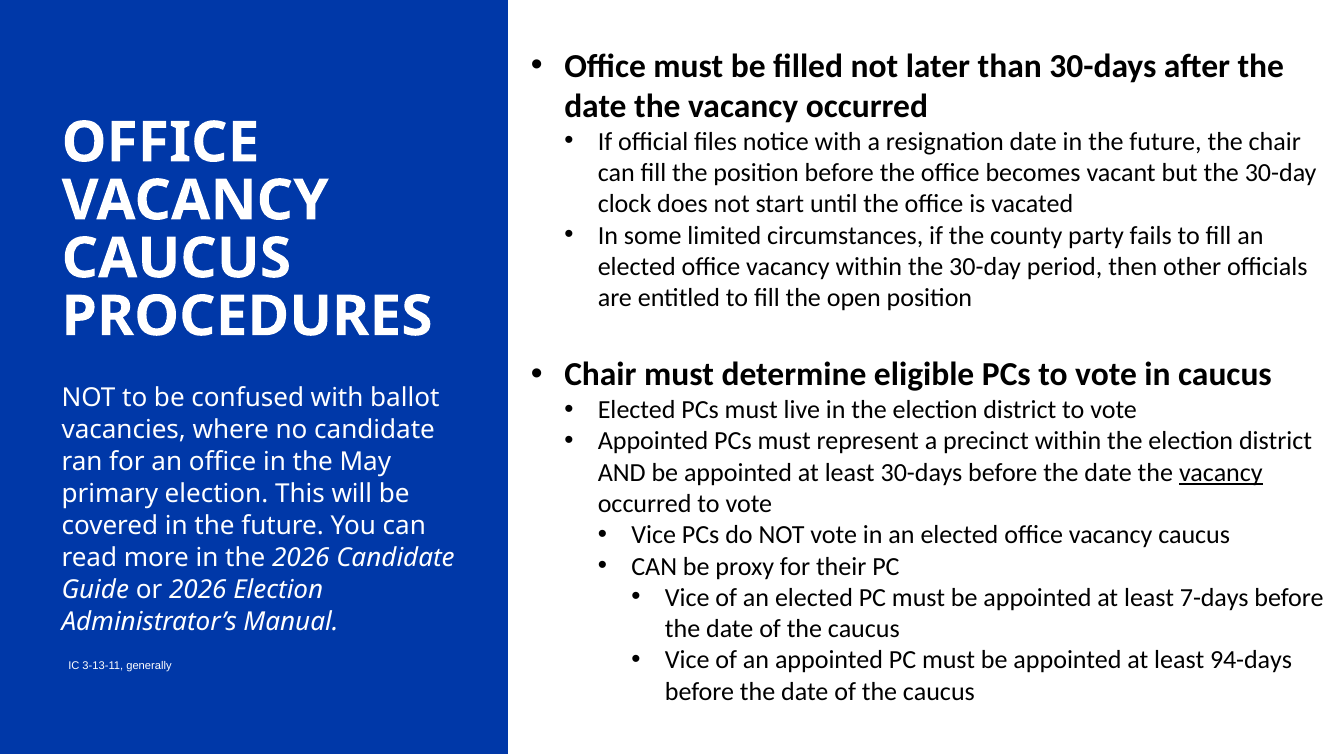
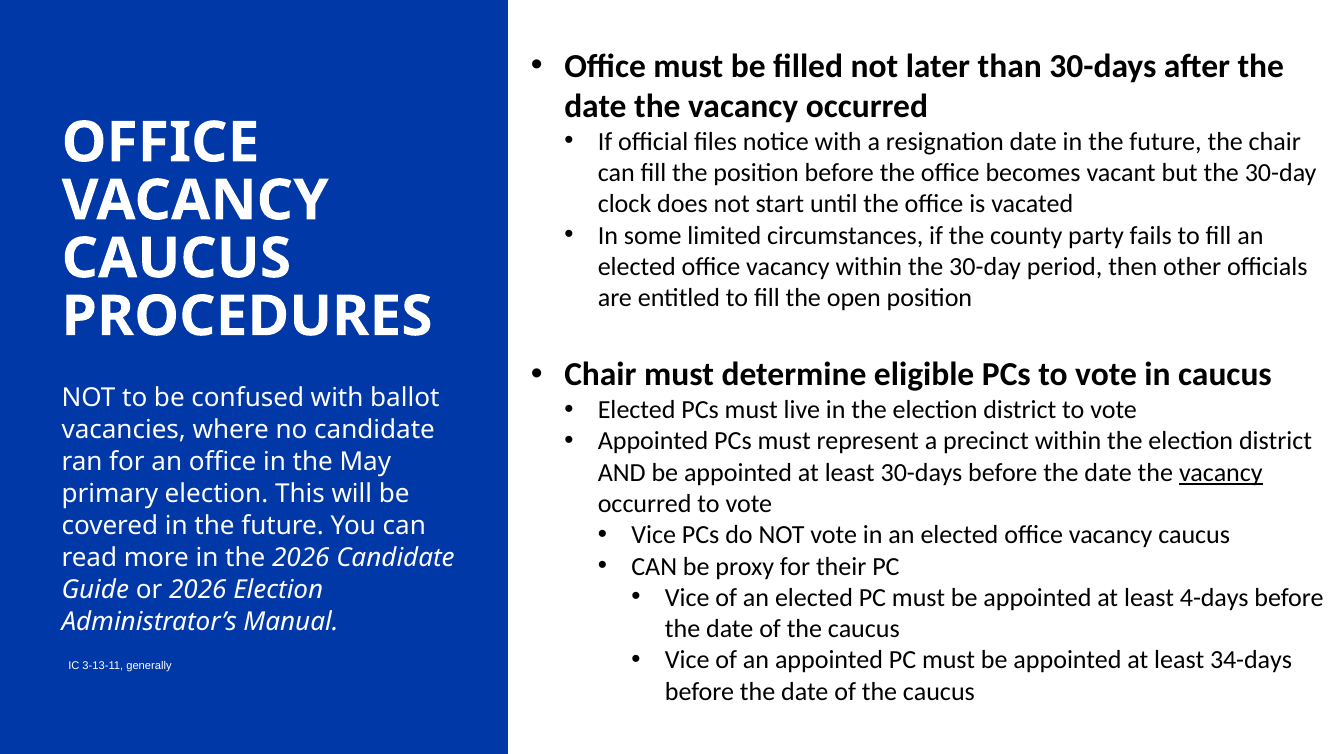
7-days: 7-days -> 4-days
94-days: 94-days -> 34-days
